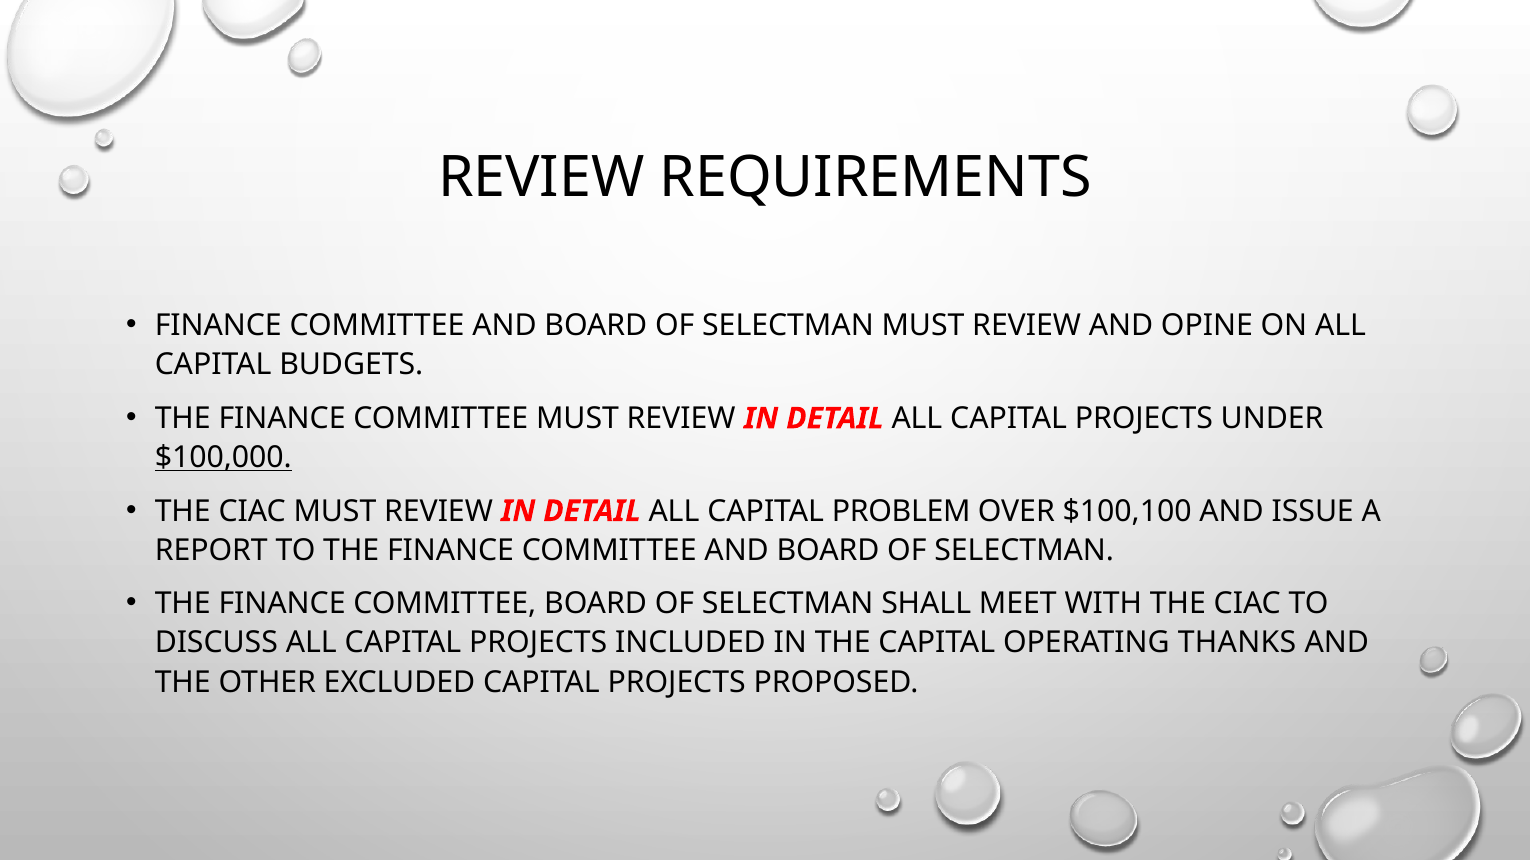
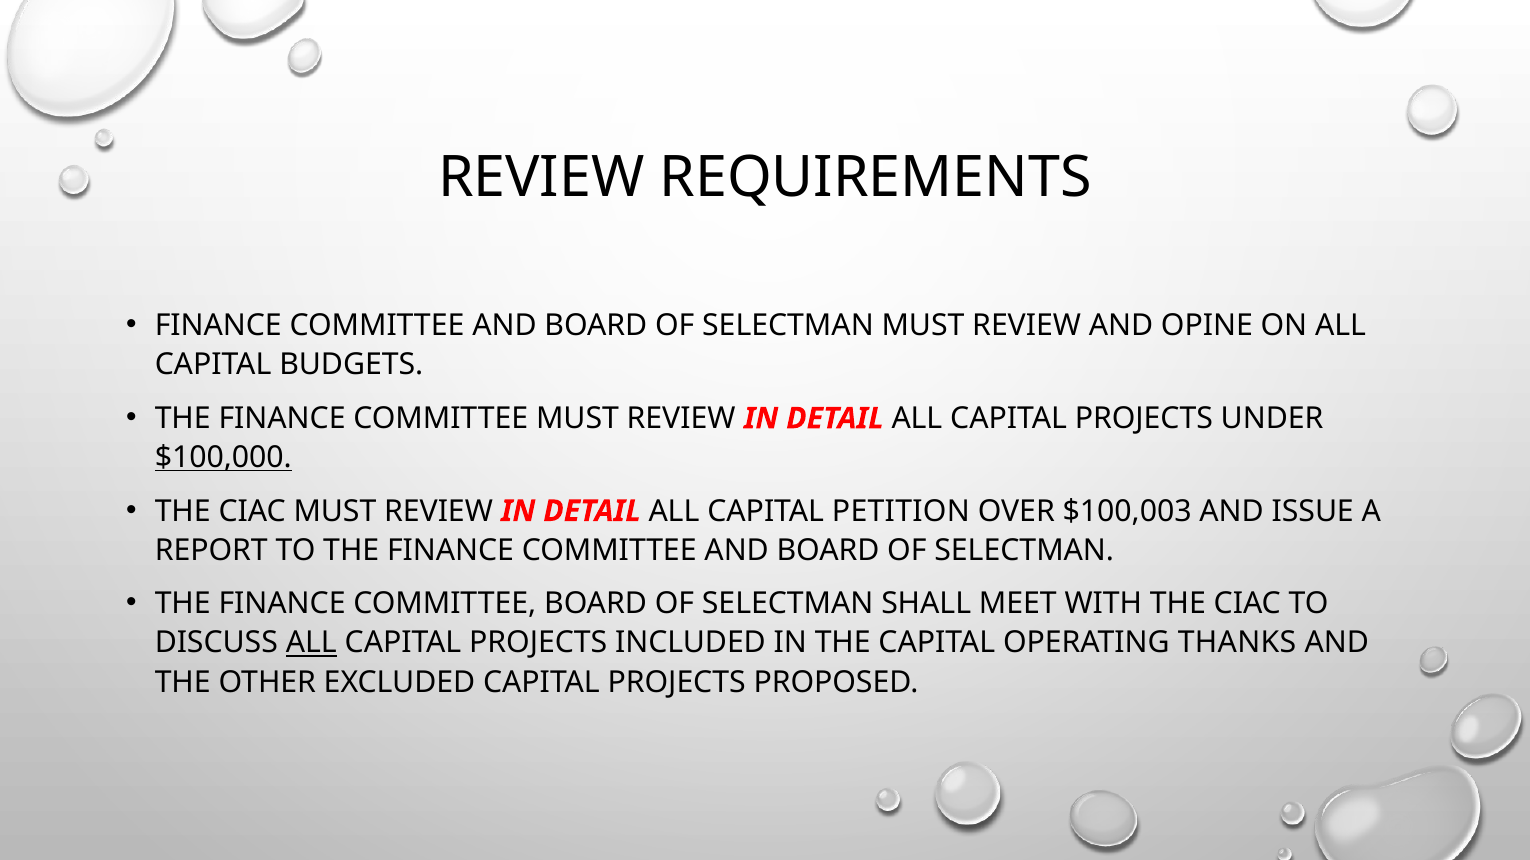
PROBLEM: PROBLEM -> PETITION
$100,100: $100,100 -> $100,003
ALL at (311, 643) underline: none -> present
